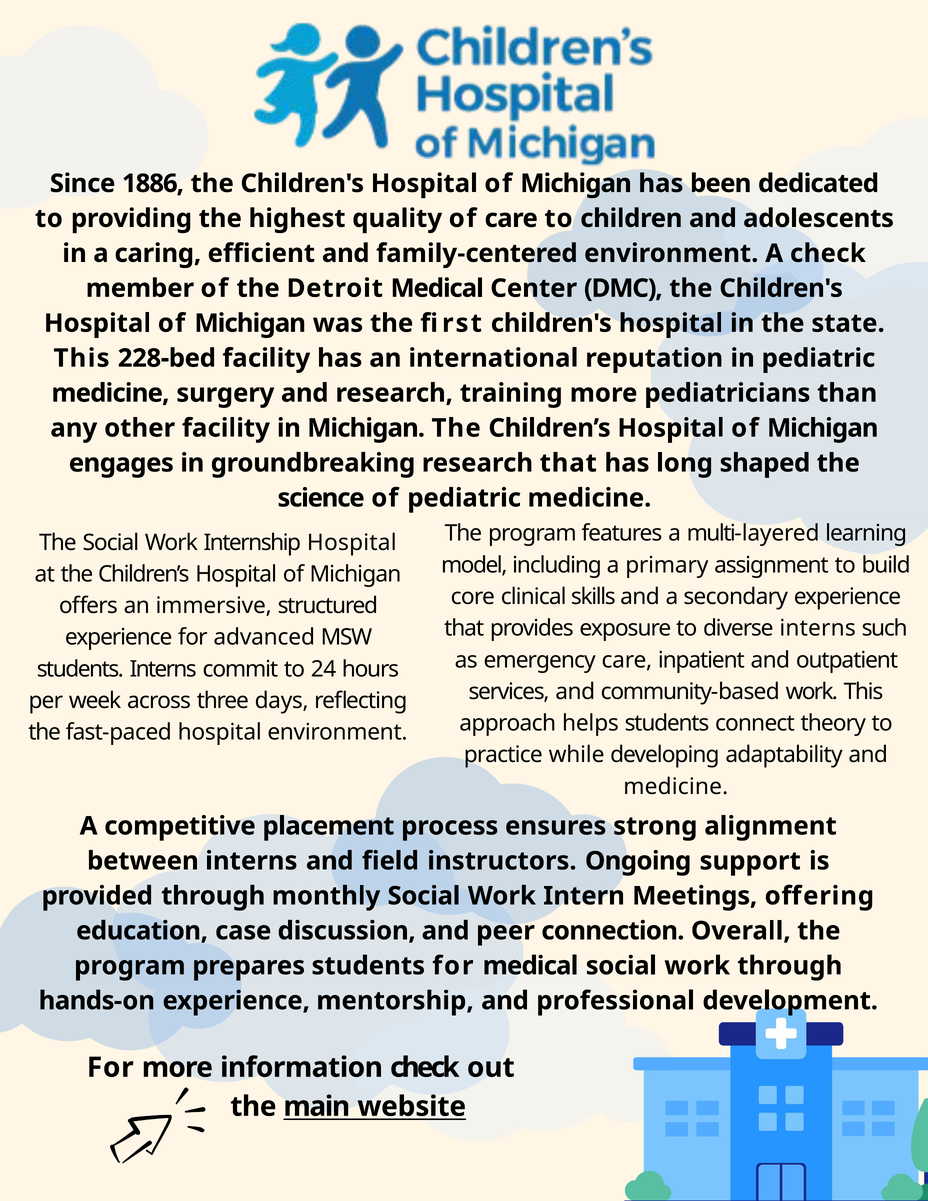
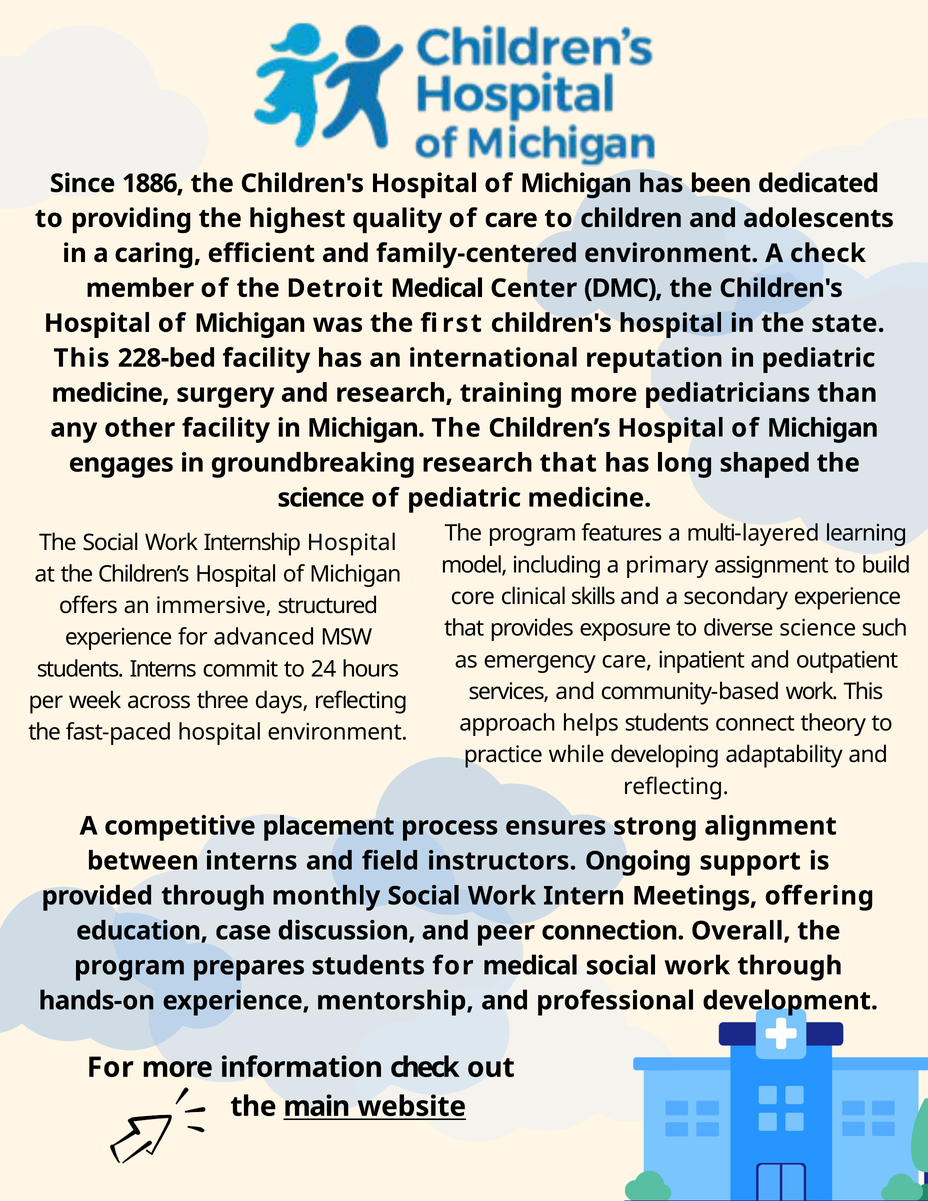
diverse interns: interns -> science
medicine at (676, 787): medicine -> reflecting
